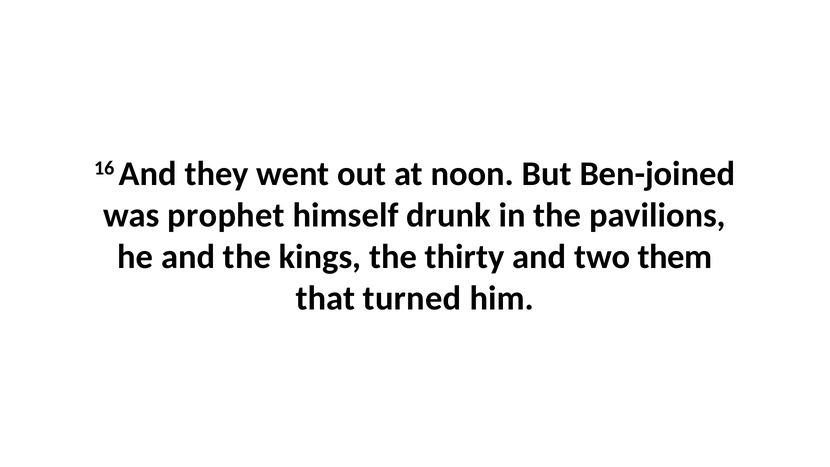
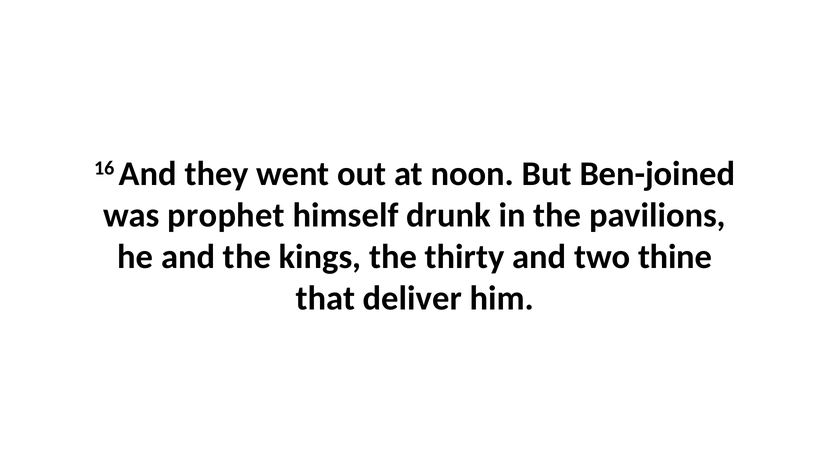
them: them -> thine
turned: turned -> deliver
